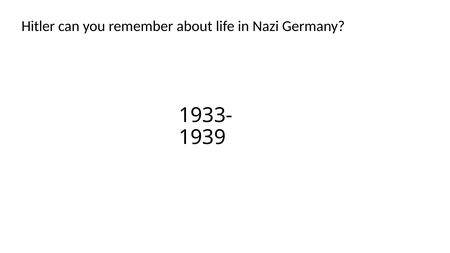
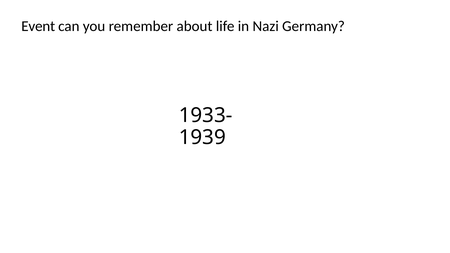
Hitler: Hitler -> Event
